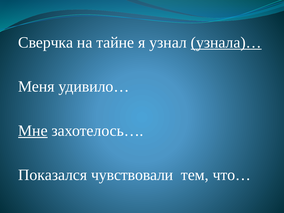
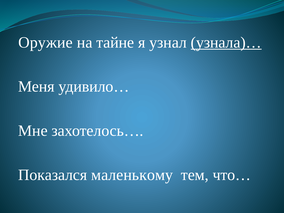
Сверчка: Сверчка -> Оружие
Мне underline: present -> none
чувствовали: чувствовали -> маленькому
